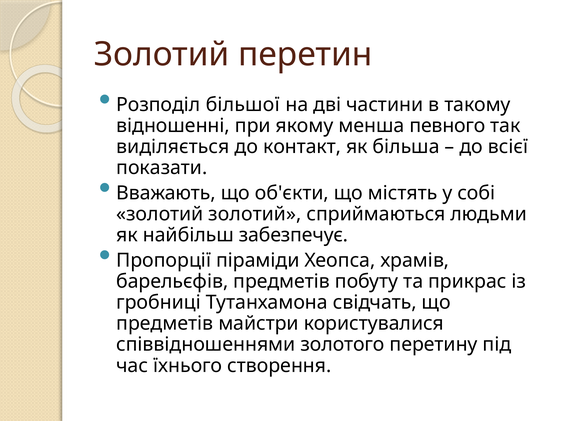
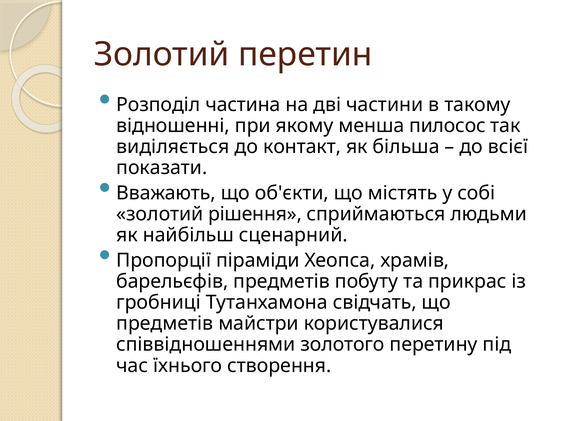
більшої: більшої -> частина
певного: певного -> пилосос
золотий золотий: золотий -> рішення
забезпечує: забезпечує -> сценарний
